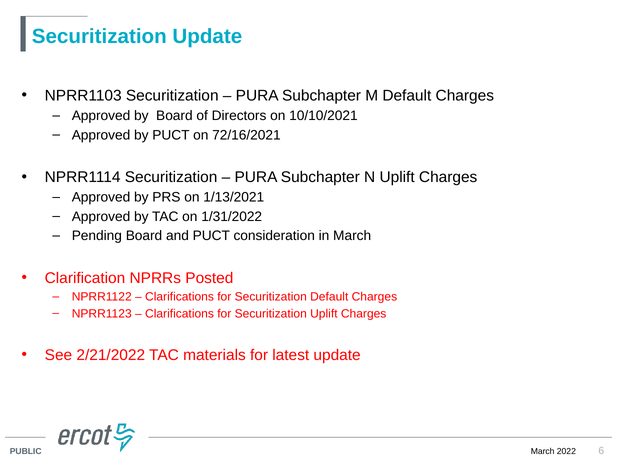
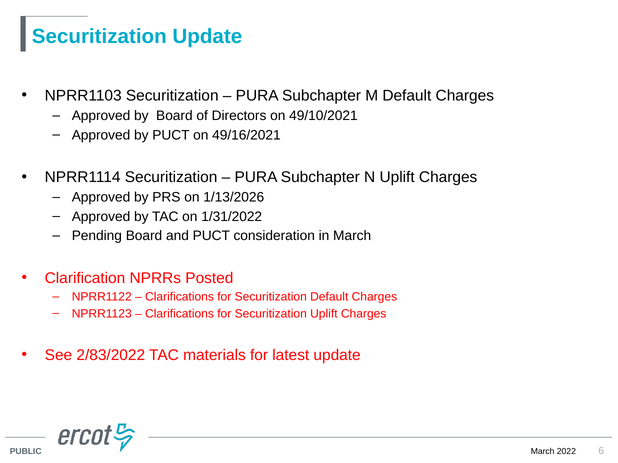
10/10/2021: 10/10/2021 -> 49/10/2021
72/16/2021: 72/16/2021 -> 49/16/2021
1/13/2021: 1/13/2021 -> 1/13/2026
2/21/2022: 2/21/2022 -> 2/83/2022
